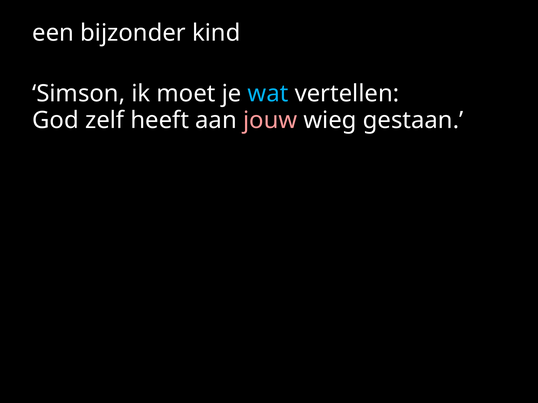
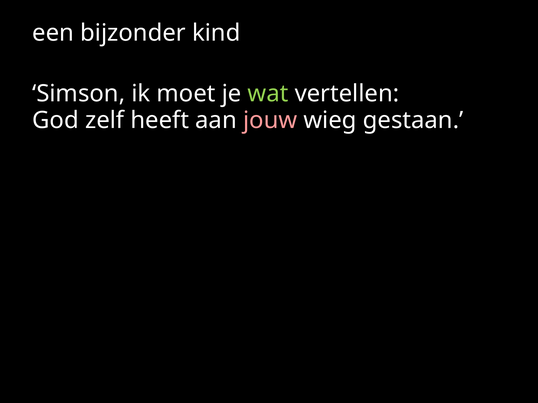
wat colour: light blue -> light green
